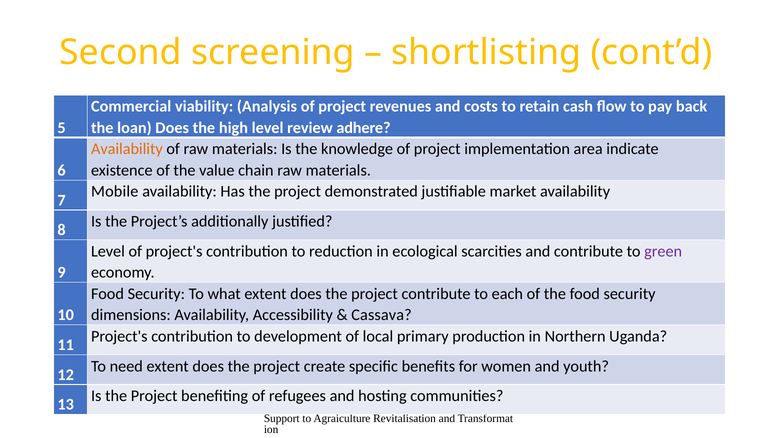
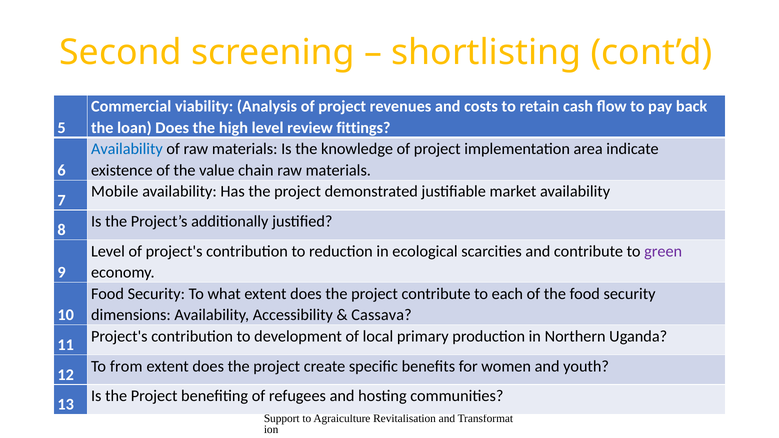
adhere: adhere -> fittings
Availability at (127, 149) colour: orange -> blue
need: need -> from
